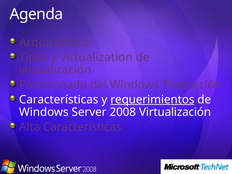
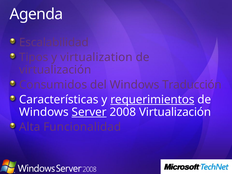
Arquitectura: Arquitectura -> Escalabilidad
Particionado: Particionado -> Consumidos
Server underline: none -> present
Alta Características: Características -> Funcionalidad
